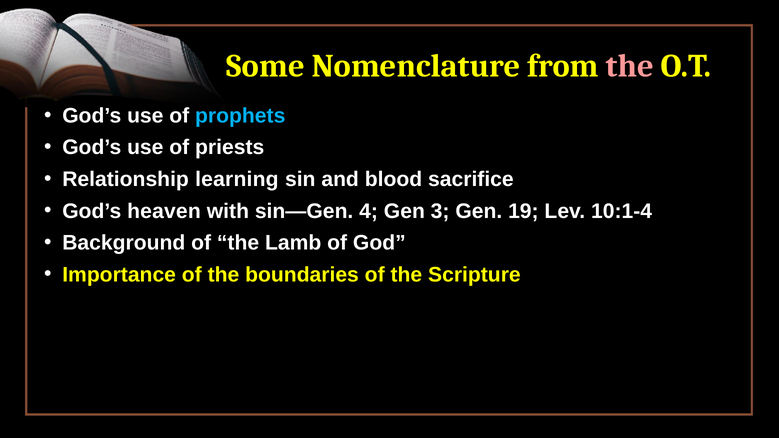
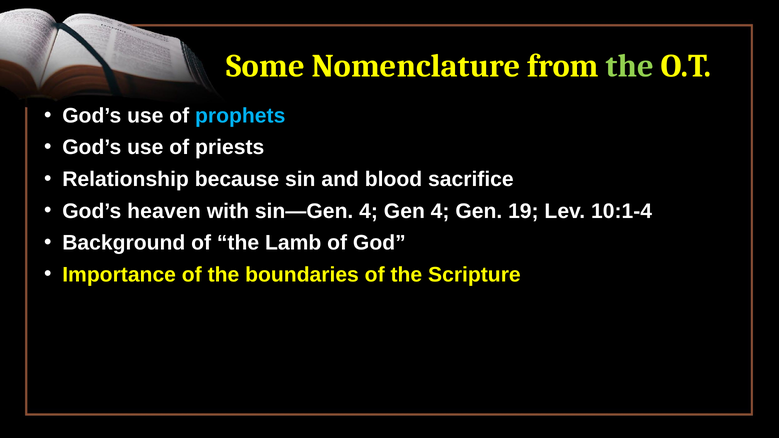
the at (630, 66) colour: pink -> light green
learning: learning -> because
Gen 3: 3 -> 4
